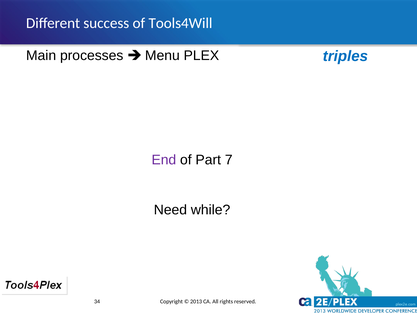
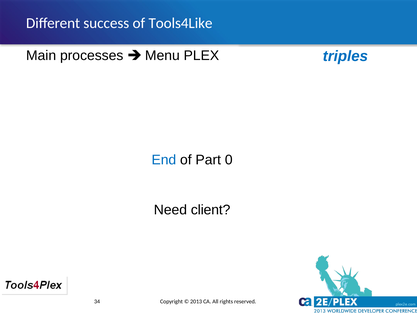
Tools4Will: Tools4Will -> Tools4Like
End colour: purple -> blue
7: 7 -> 0
while: while -> client
